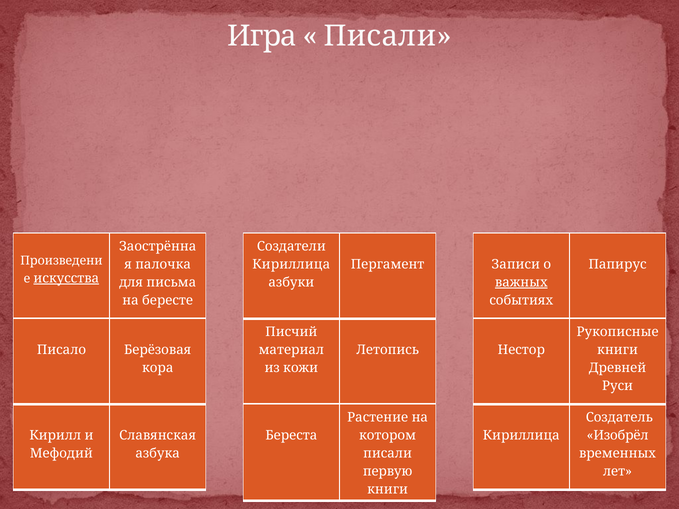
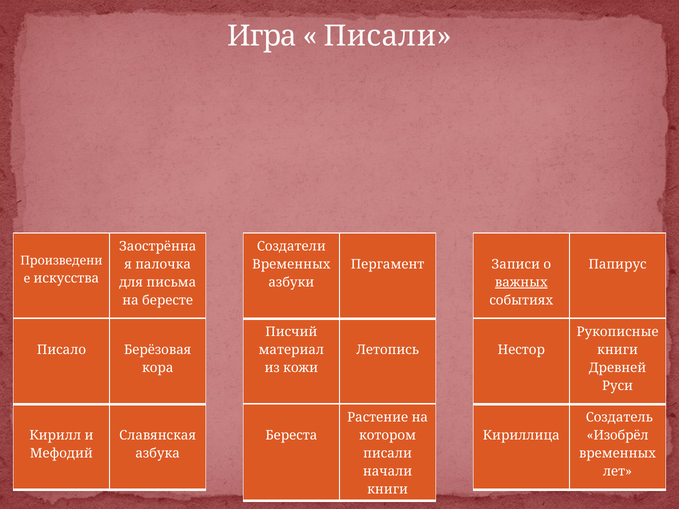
Кириллица at (291, 264): Кириллица -> Временных
искусства underline: present -> none
первую: первую -> начали
